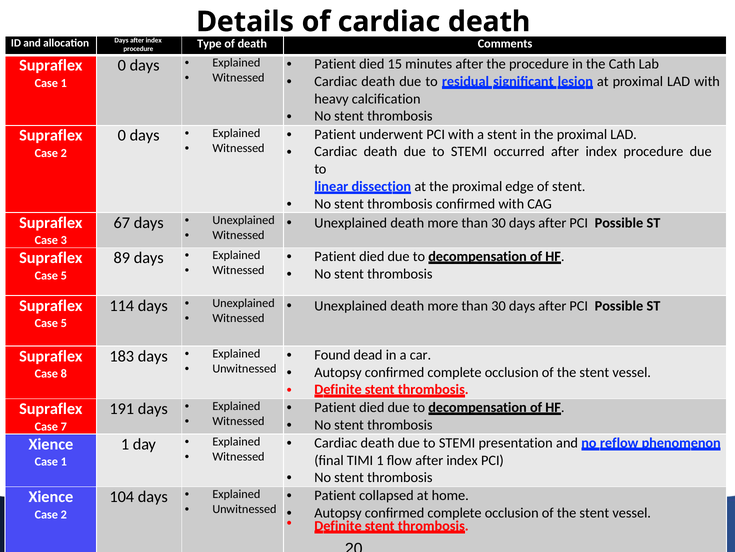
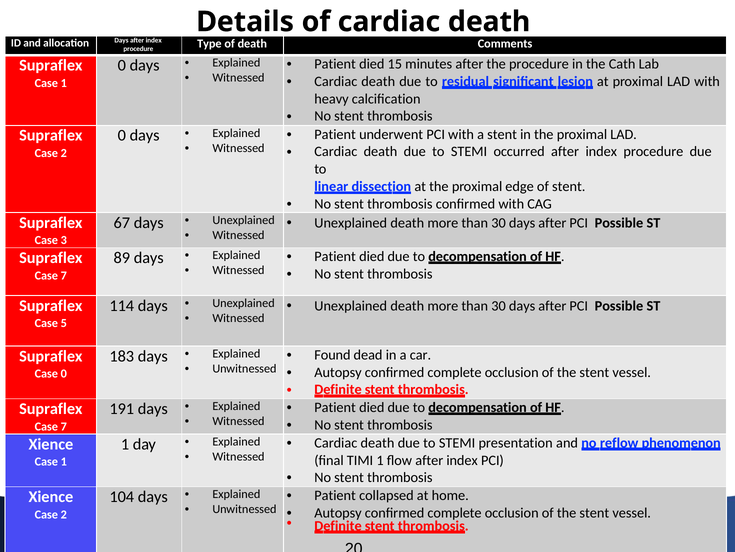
5 at (64, 275): 5 -> 7
Case 8: 8 -> 0
